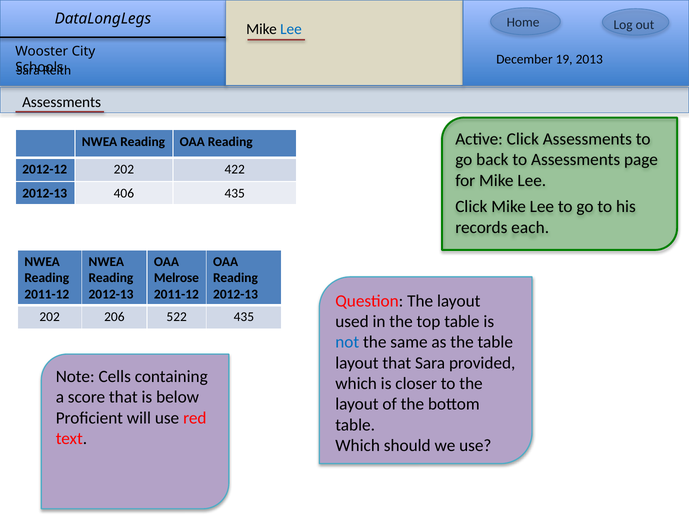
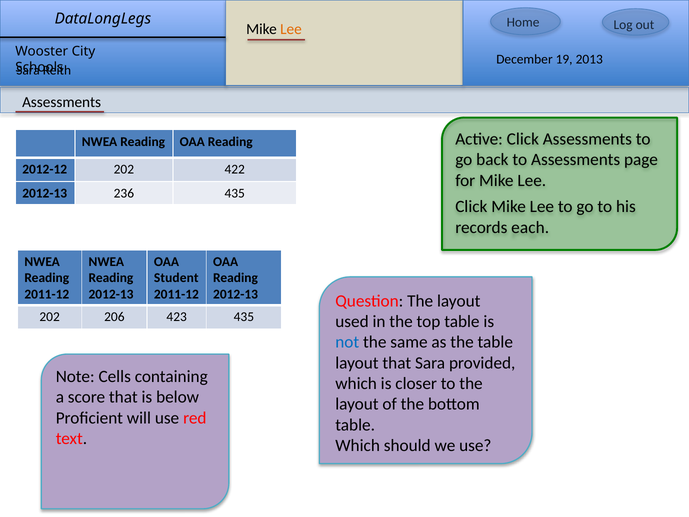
Lee at (291, 29) colour: blue -> orange
406: 406 -> 236
Melrose: Melrose -> Student
522: 522 -> 423
